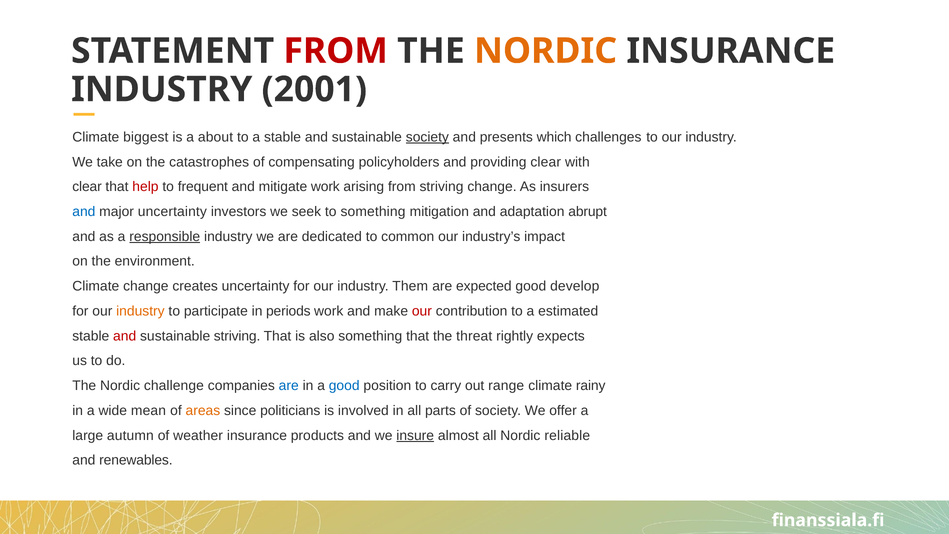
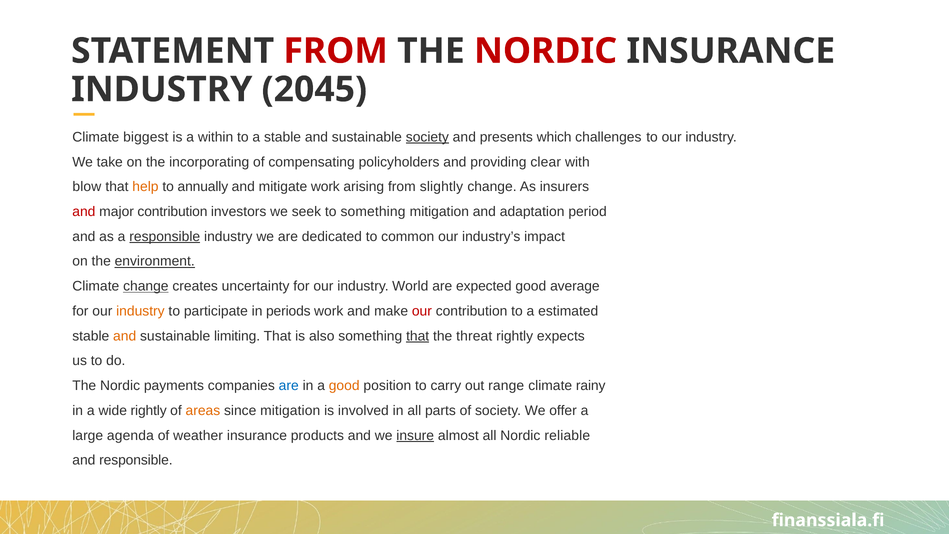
NORDIC at (546, 51) colour: orange -> red
2001: 2001 -> 2045
about: about -> within
catastrophes: catastrophes -> incorporating
clear at (87, 187): clear -> blow
help colour: red -> orange
frequent: frequent -> annually
from striving: striving -> slightly
and at (84, 212) colour: blue -> red
major uncertainty: uncertainty -> contribution
abrupt: abrupt -> period
environment underline: none -> present
change at (146, 286) underline: none -> present
Them: Them -> World
develop: develop -> average
and at (125, 336) colour: red -> orange
sustainable striving: striving -> limiting
that at (418, 336) underline: none -> present
challenge: challenge -> payments
good at (344, 386) colour: blue -> orange
wide mean: mean -> rightly
since politicians: politicians -> mitigation
autumn: autumn -> agenda
and renewables: renewables -> responsible
